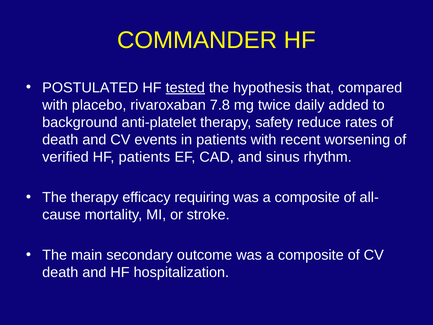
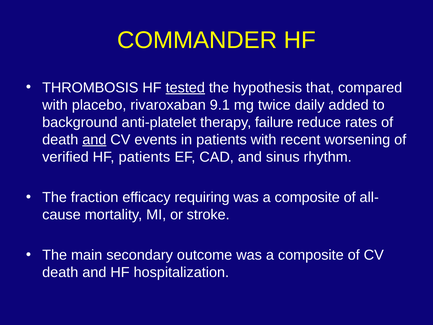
POSTULATED: POSTULATED -> THROMBOSIS
7.8: 7.8 -> 9.1
safety: safety -> failure
and at (94, 140) underline: none -> present
The therapy: therapy -> fraction
